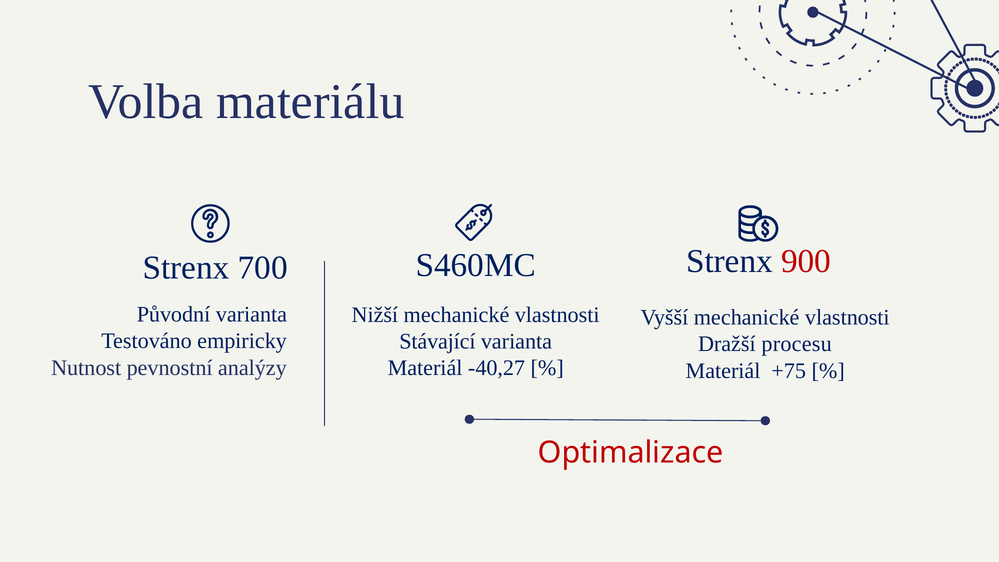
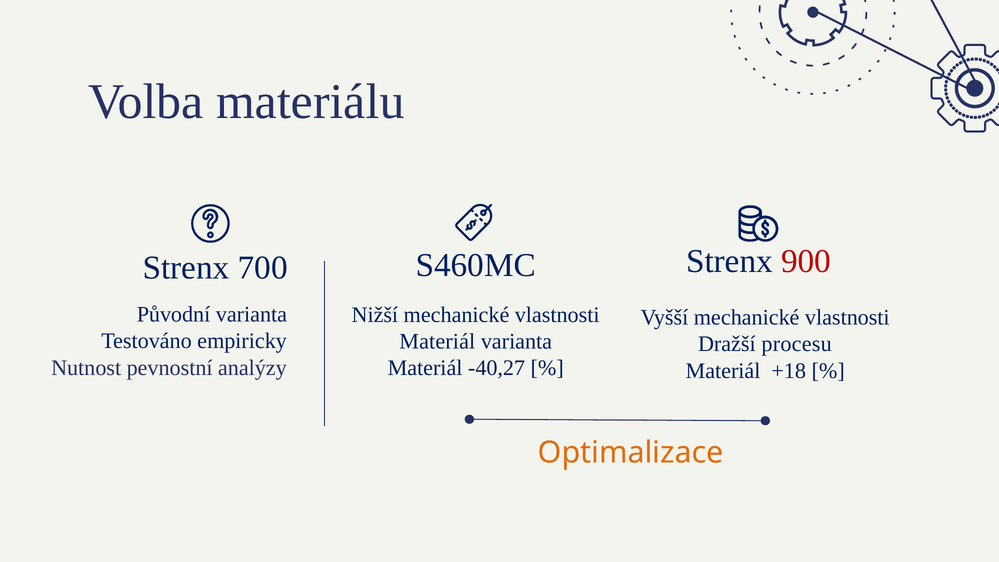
Stávající at (437, 341): Stávající -> Materiál
+75: +75 -> +18
Optimalizace colour: red -> orange
